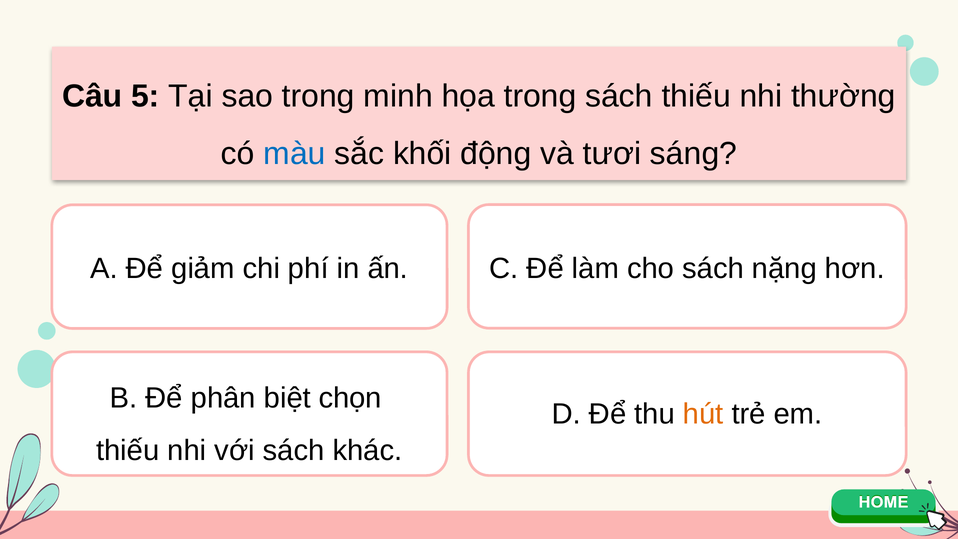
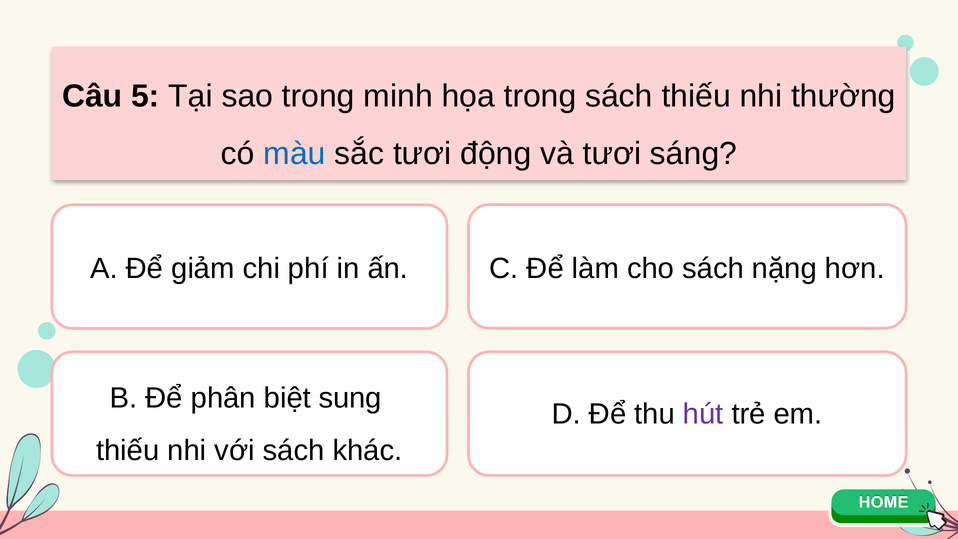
sắc khối: khối -> tươi
chọn: chọn -> sung
hút colour: orange -> purple
